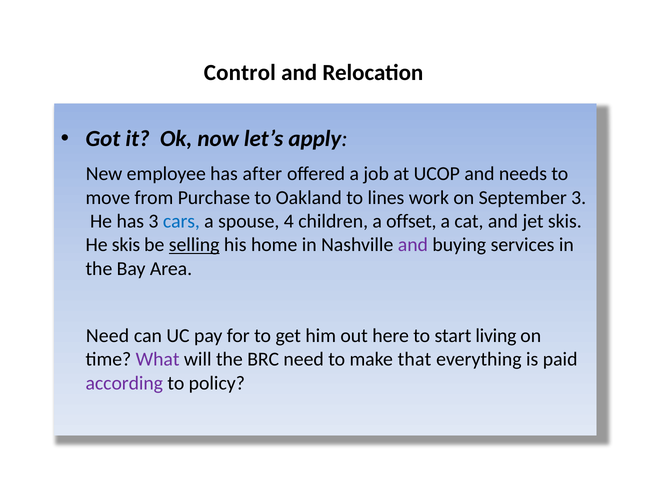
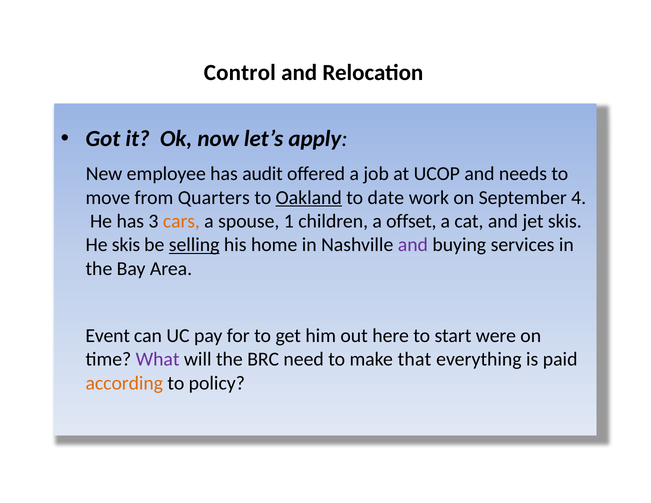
after: after -> audit
Purchase: Purchase -> Quarters
Oakland underline: none -> present
lines: lines -> date
September 3: 3 -> 4
cars colour: blue -> orange
4: 4 -> 1
Need at (108, 336): Need -> Event
living: living -> were
according colour: purple -> orange
